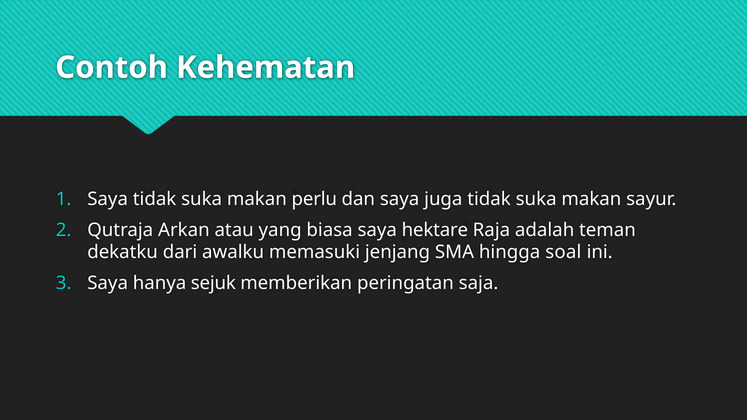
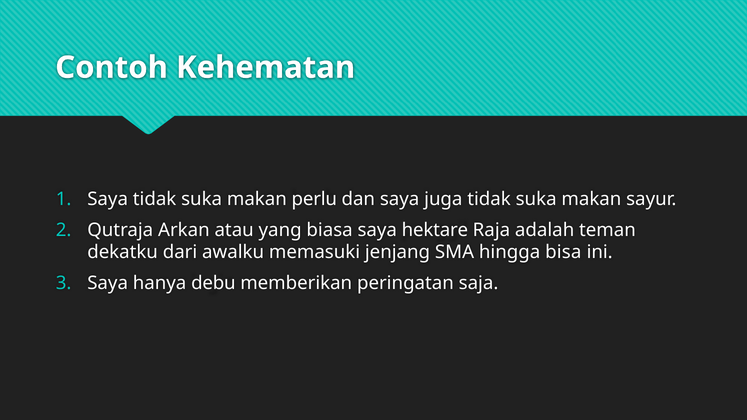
soal: soal -> bisa
sejuk: sejuk -> debu
